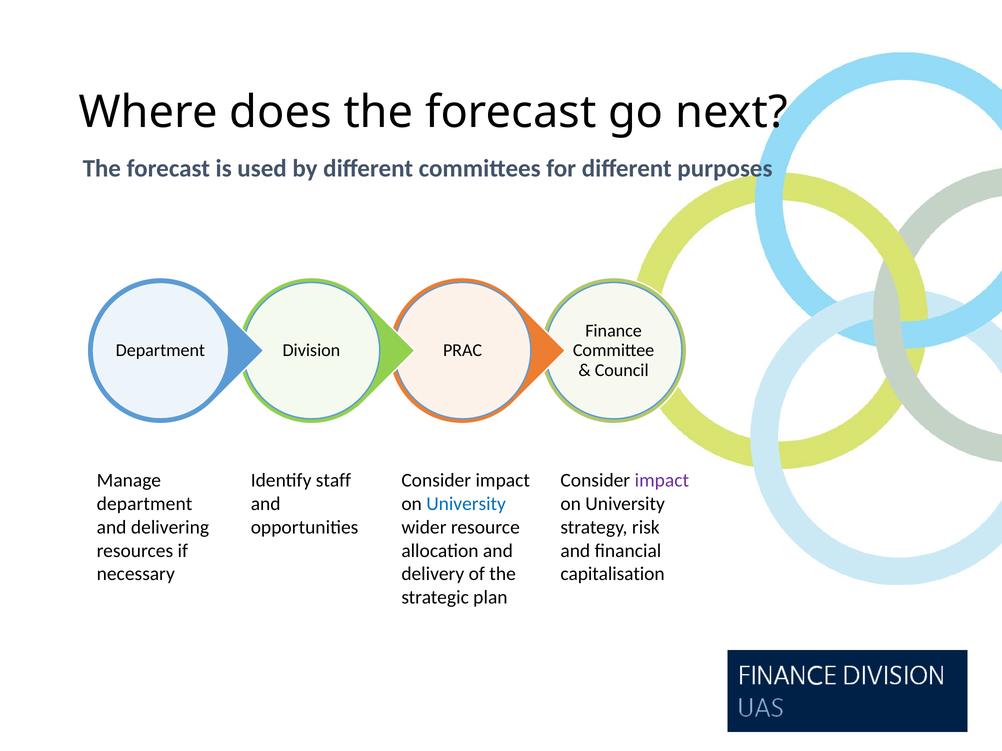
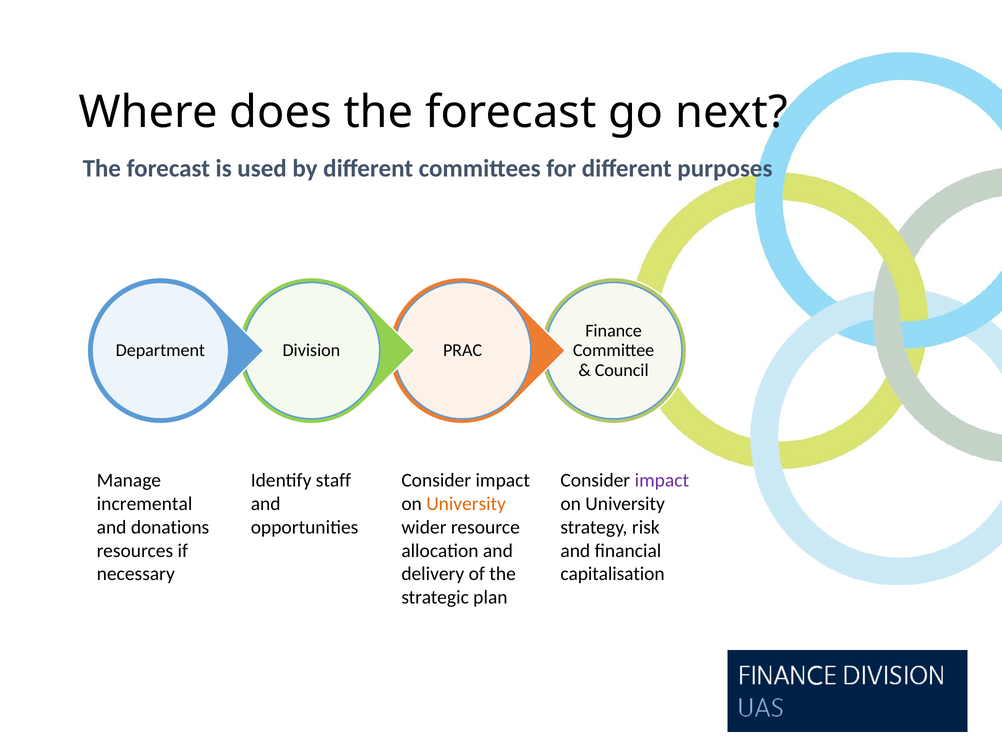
department at (145, 504): department -> incremental
University at (466, 504) colour: blue -> orange
delivering: delivering -> donations
